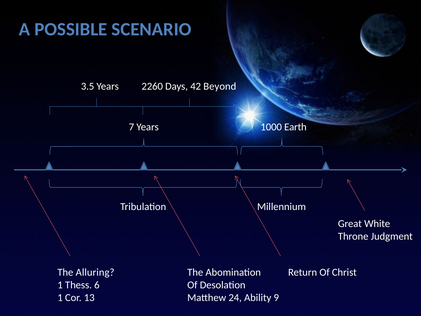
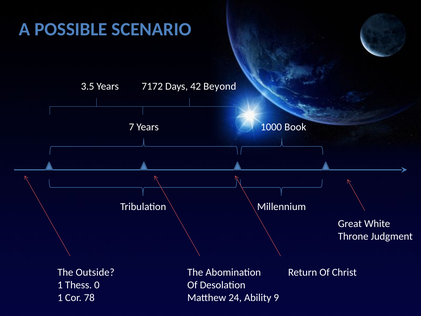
2260: 2260 -> 7172
Earth: Earth -> Book
Alluring: Alluring -> Outside
6: 6 -> 0
13: 13 -> 78
